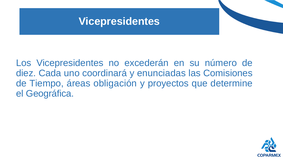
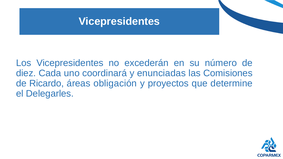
Tiempo: Tiempo -> Ricardo
Geográfica: Geográfica -> Delegarles
